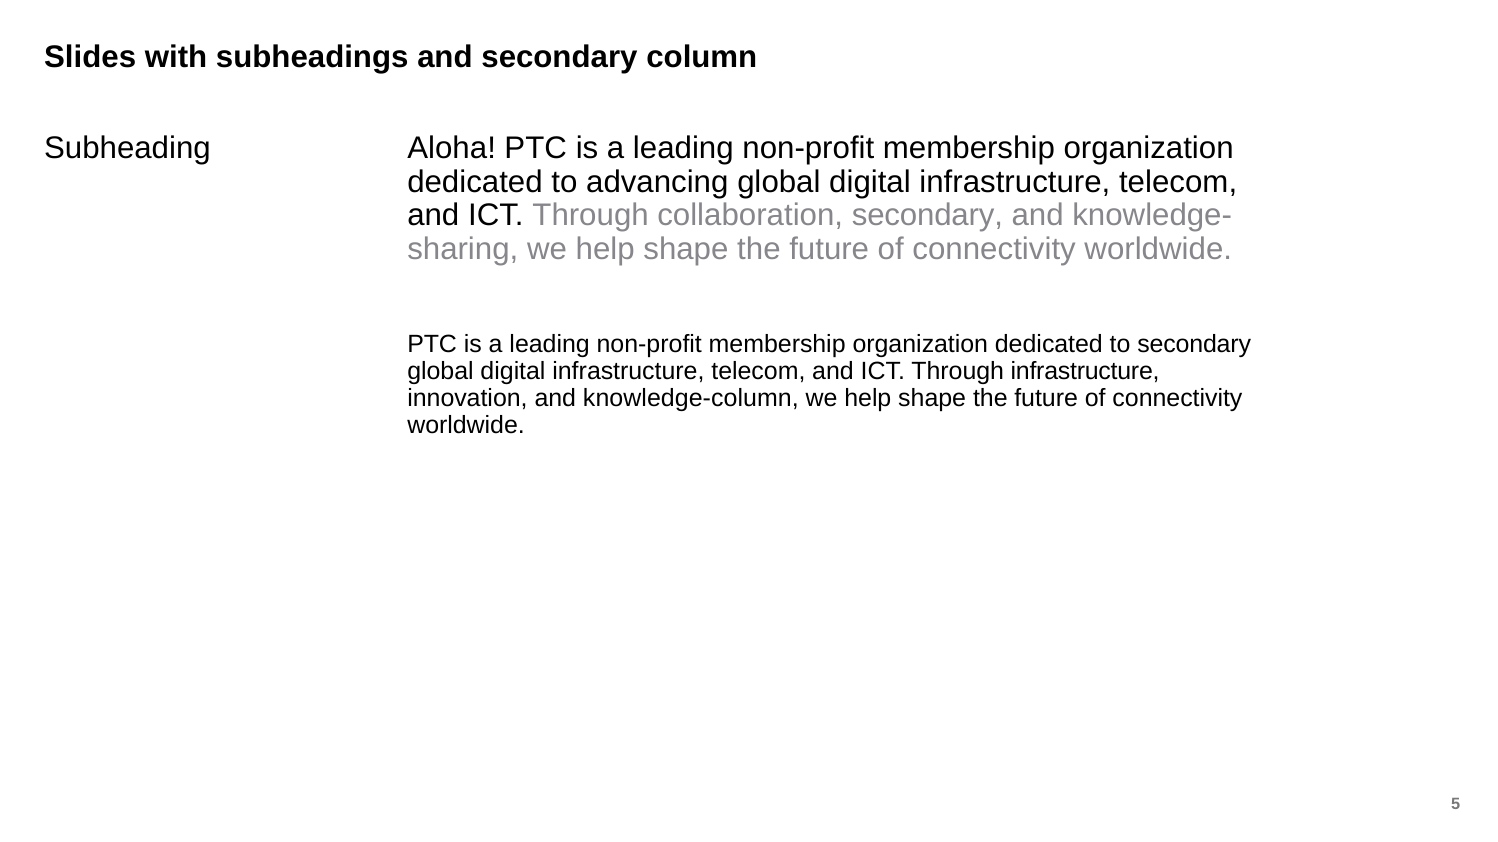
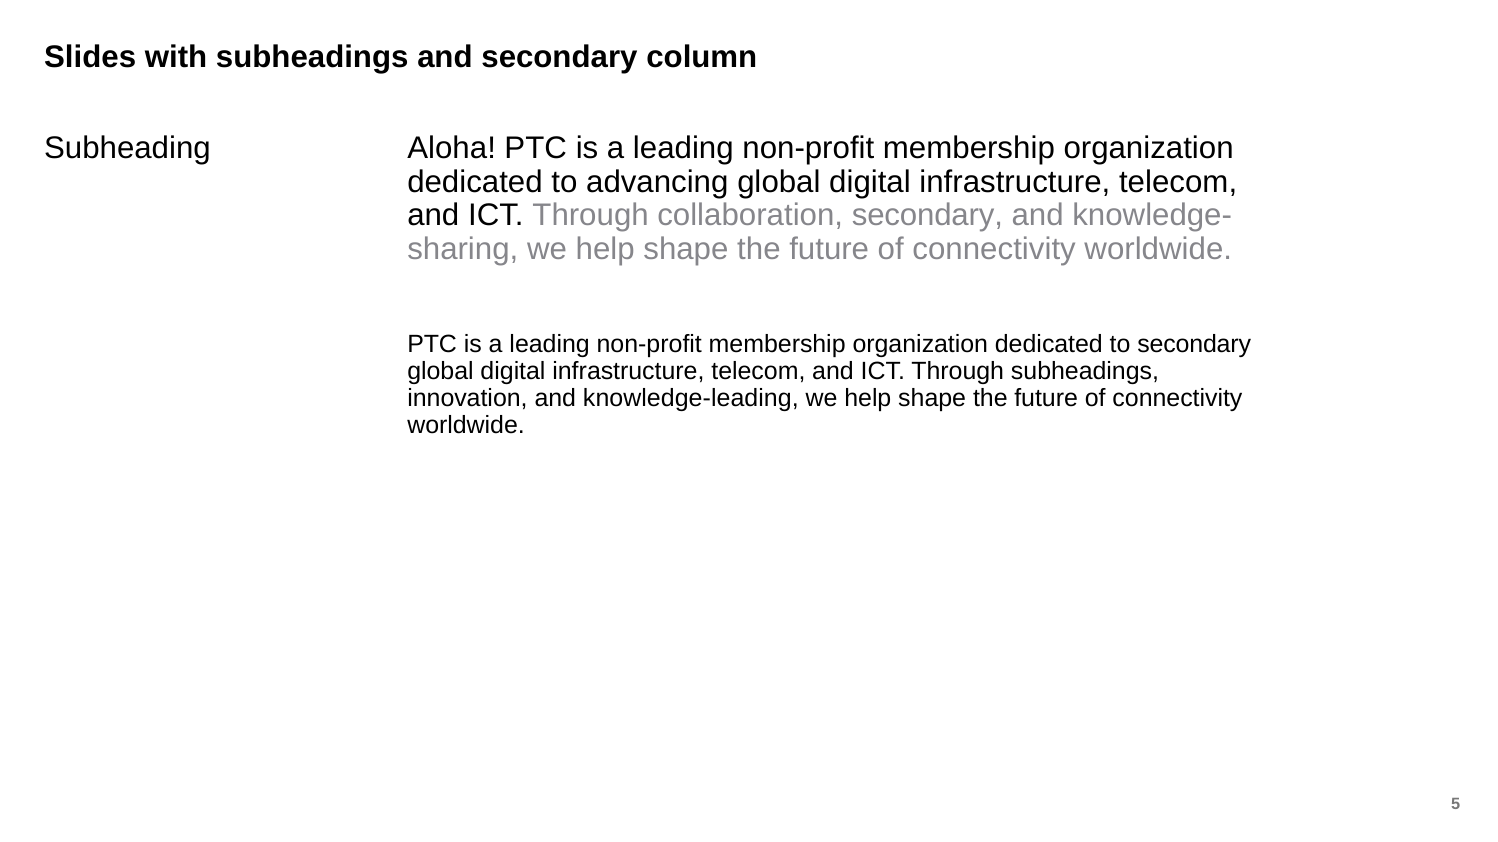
Through infrastructure: infrastructure -> subheadings
knowledge-column: knowledge-column -> knowledge-leading
